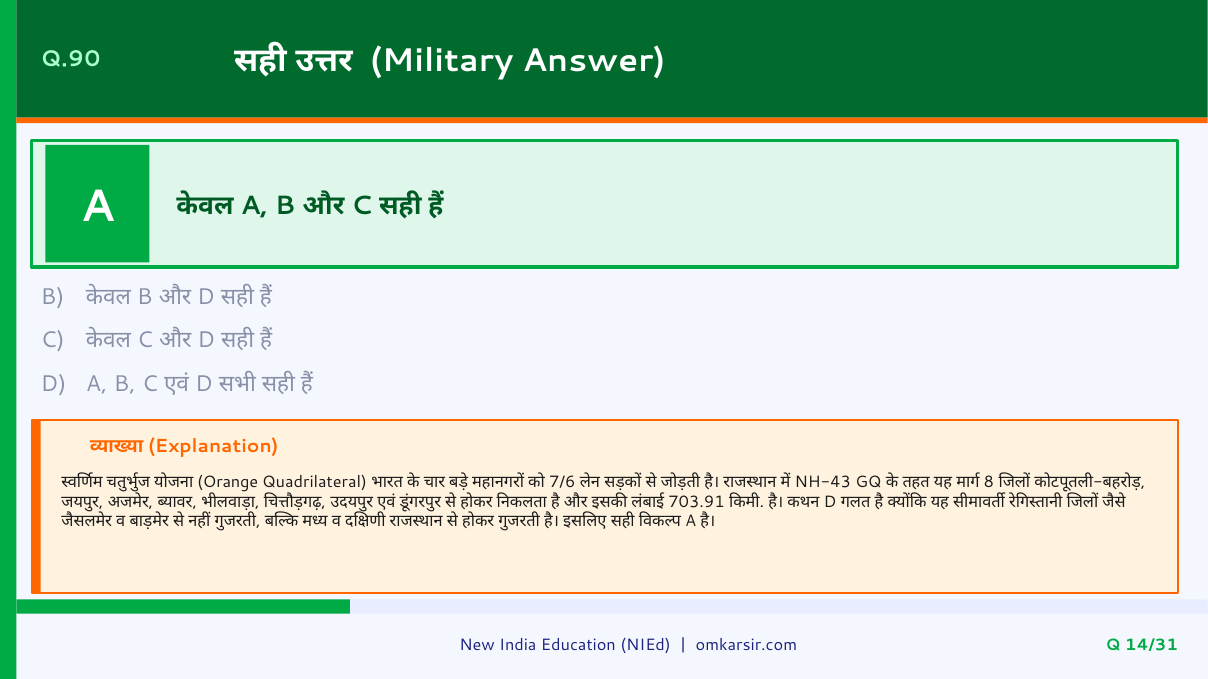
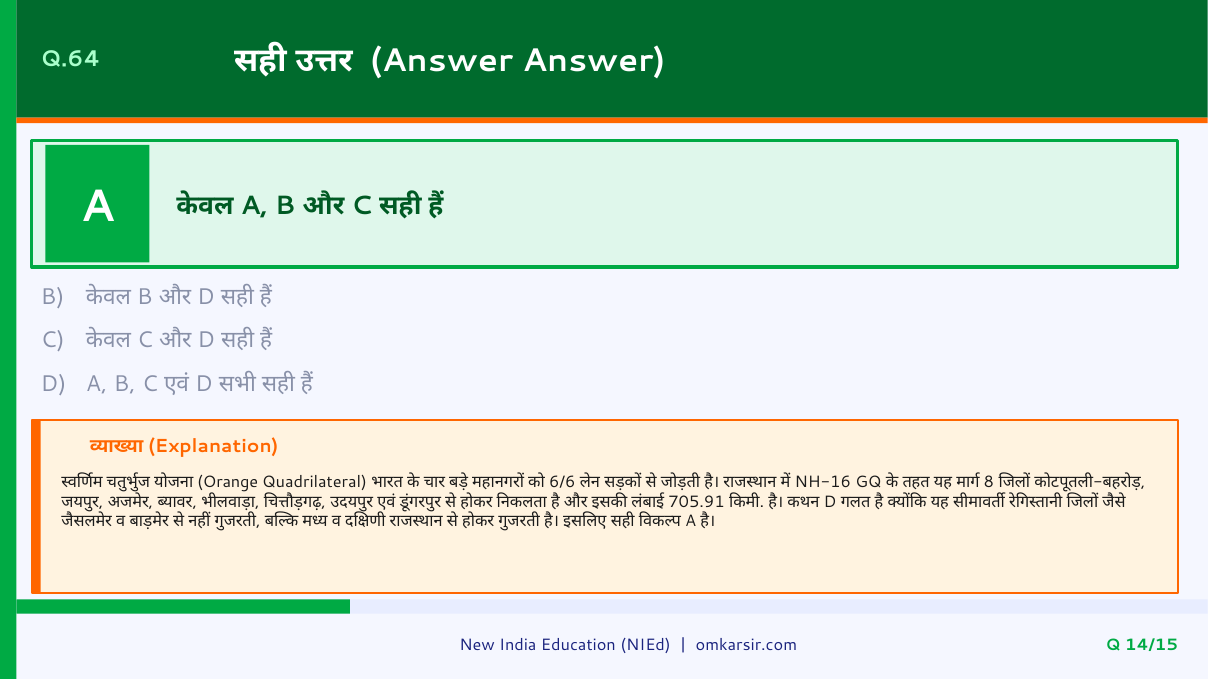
Q.90: Q.90 -> Q.64
Military at (442, 61): Military -> Answer
7/6: 7/6 -> 6/6
NH-43: NH-43 -> NH-16
703.91: 703.91 -> 705.91
14/31: 14/31 -> 14/15
